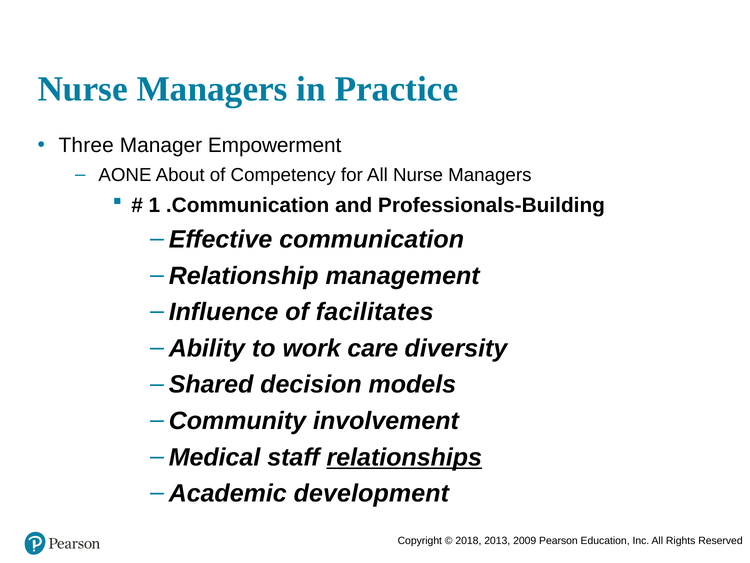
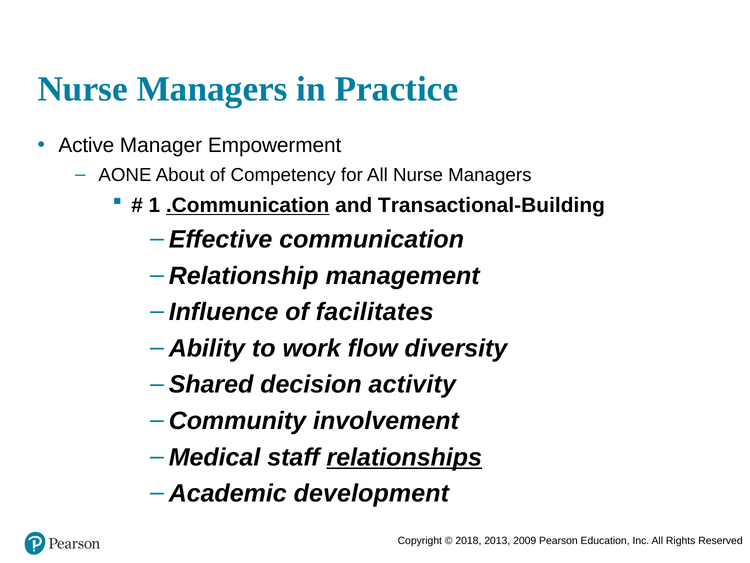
Three: Three -> Active
.Communication underline: none -> present
Professionals-Building: Professionals-Building -> Transactional-Building
care: care -> flow
models: models -> activity
